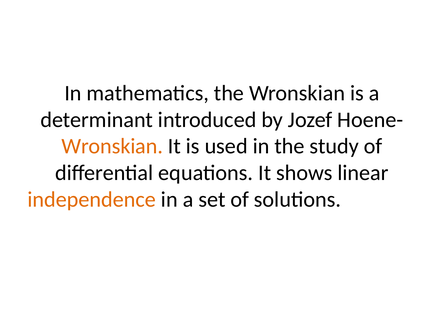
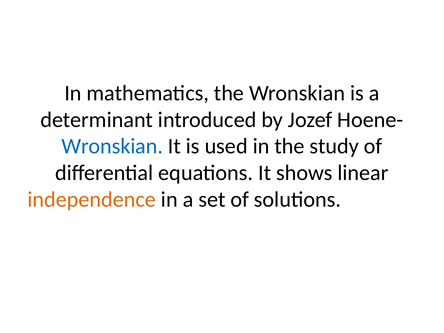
Wronskian at (112, 146) colour: orange -> blue
